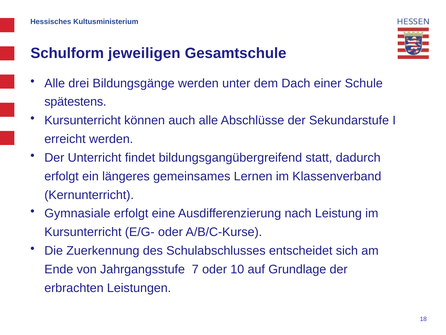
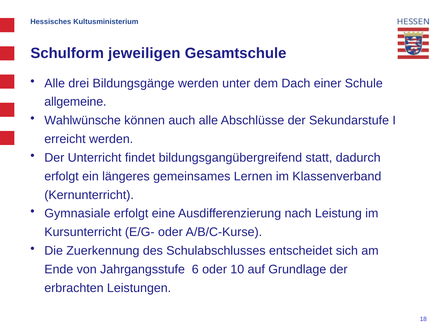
spätestens: spätestens -> allgemeine
Kursunterricht at (83, 120): Kursunterricht -> Wahlwünsche
7: 7 -> 6
